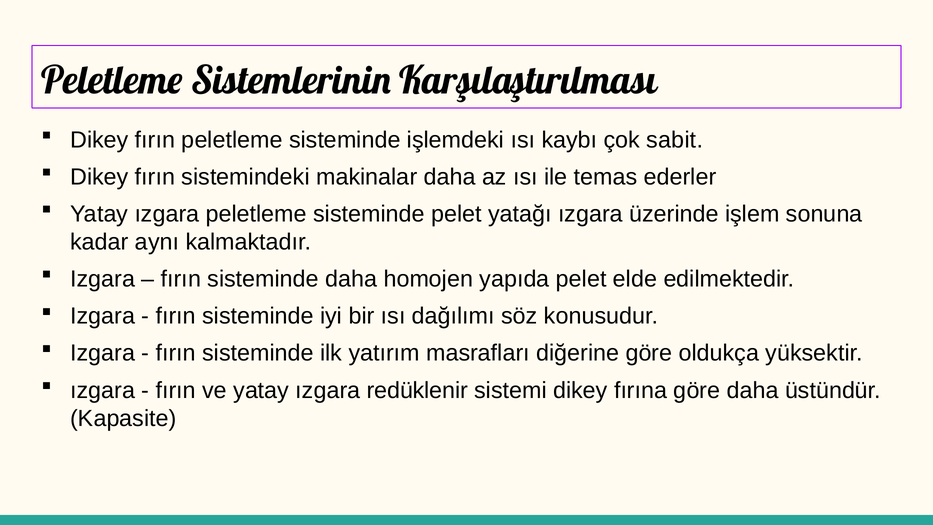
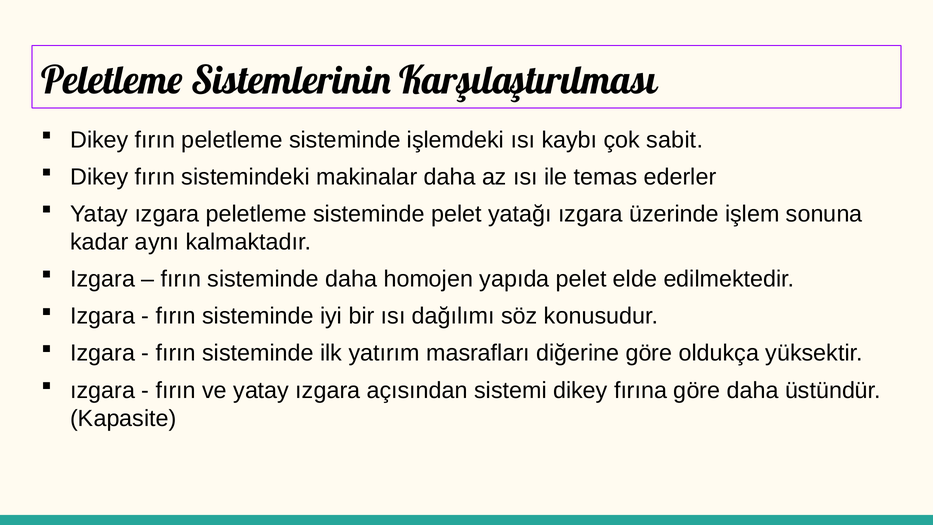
redüklenir: redüklenir -> açısından
